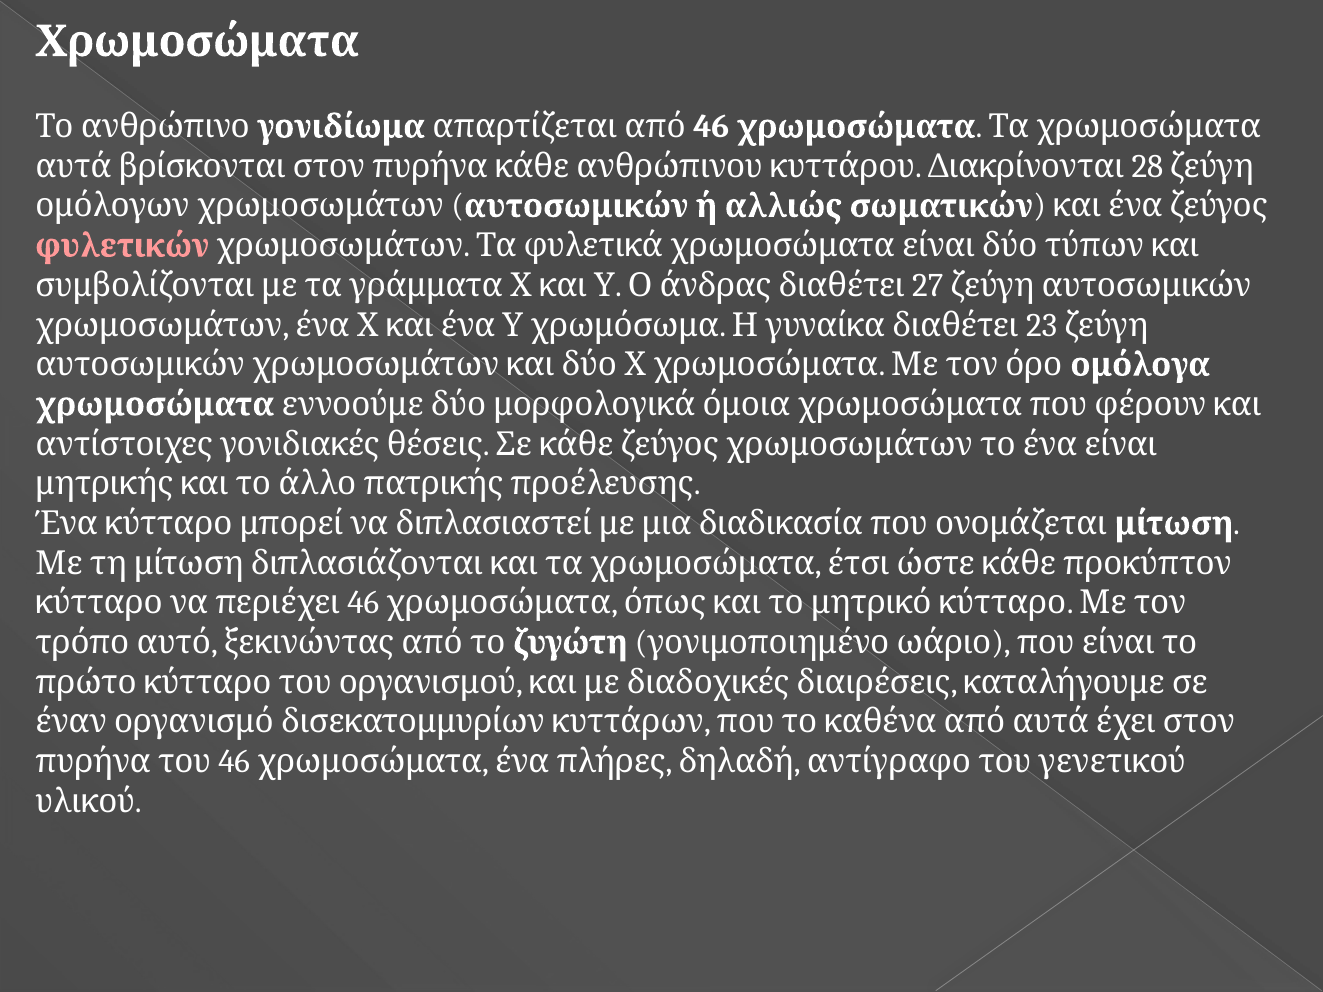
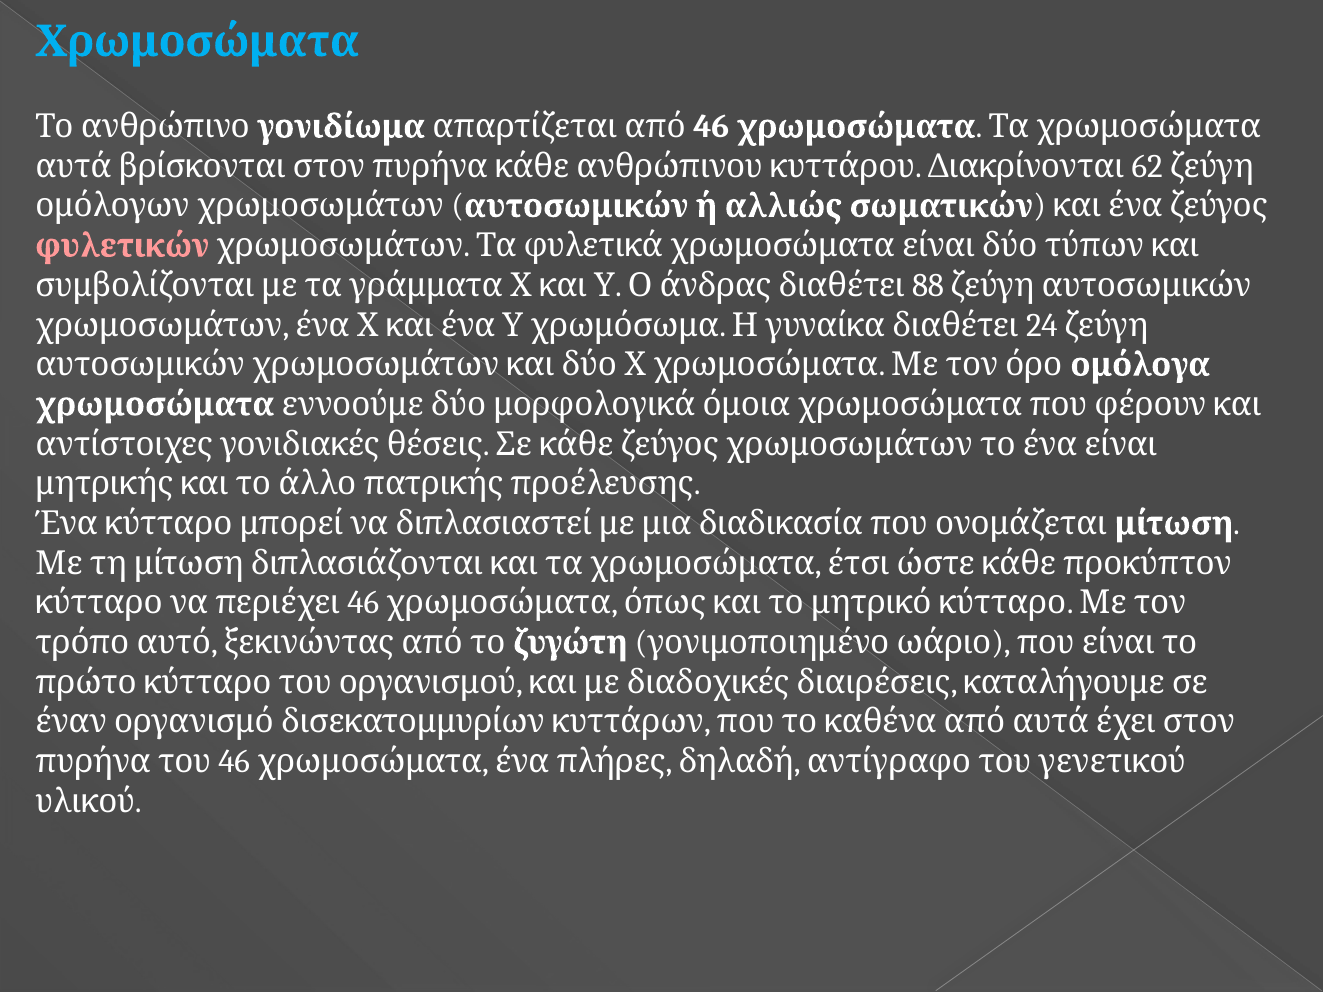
Χρωμοσώματα at (197, 42) colour: white -> light blue
28: 28 -> 62
27: 27 -> 88
23: 23 -> 24
